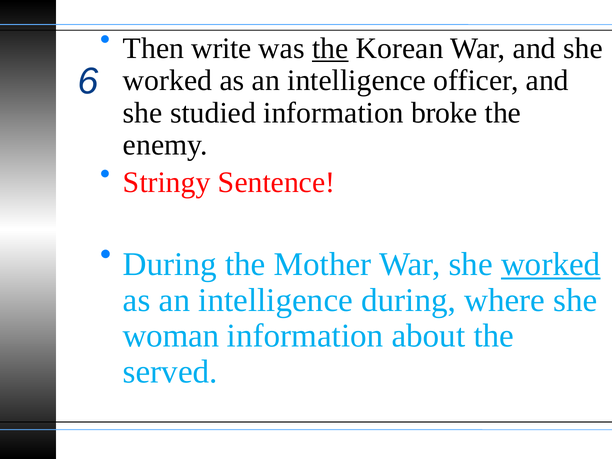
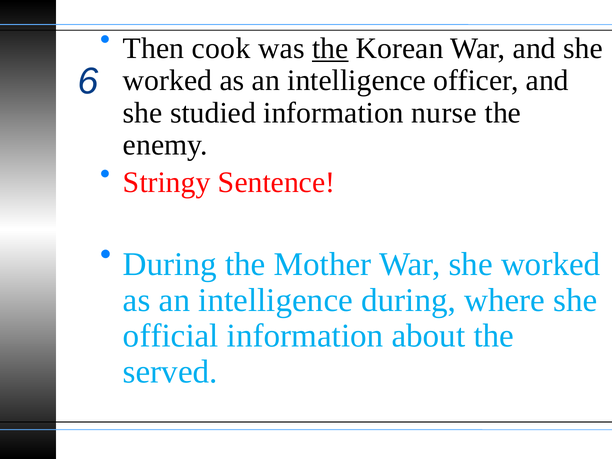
write: write -> cook
broke: broke -> nurse
worked at (551, 264) underline: present -> none
woman: woman -> official
